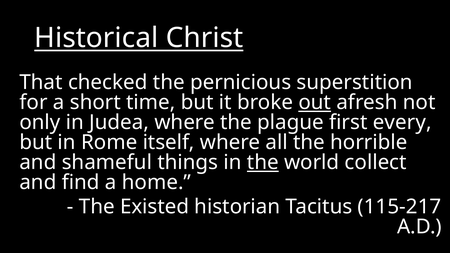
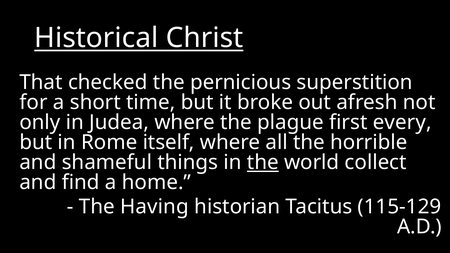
out underline: present -> none
Existed: Existed -> Having
115-217: 115-217 -> 115-129
